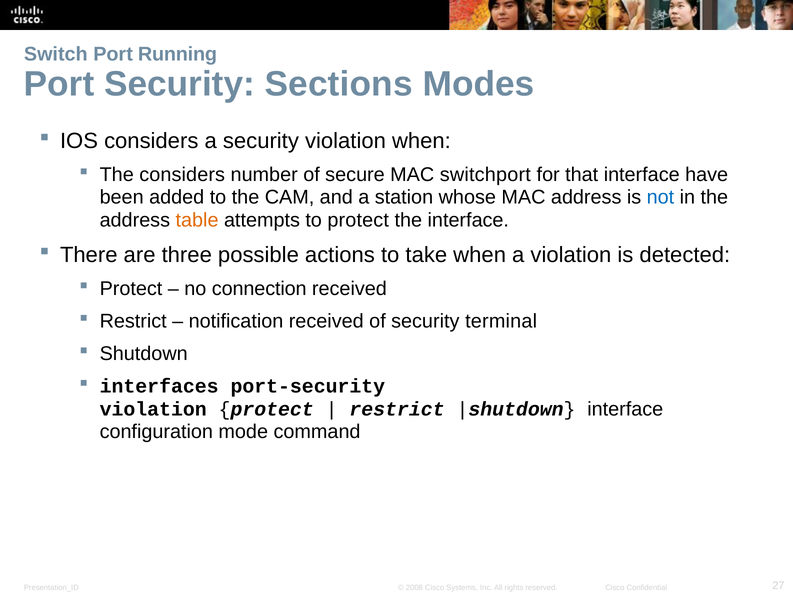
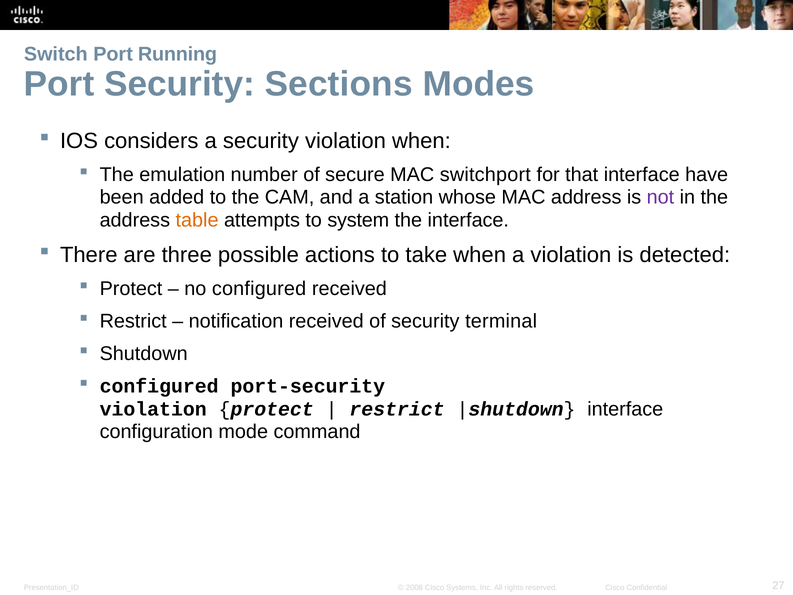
The considers: considers -> emulation
not colour: blue -> purple
to protect: protect -> system
no connection: connection -> configured
interfaces at (159, 386): interfaces -> configured
